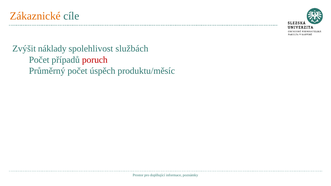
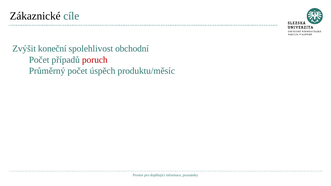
Zákaznické colour: orange -> black
náklady: náklady -> koneční
službách: službách -> obchodní
